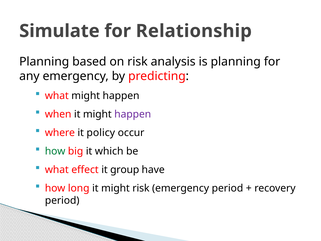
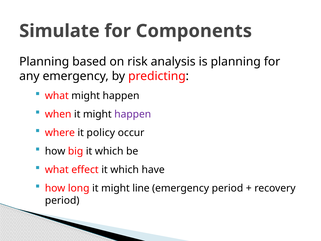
Relationship: Relationship -> Components
how at (55, 151) colour: green -> black
effect it group: group -> which
might risk: risk -> line
